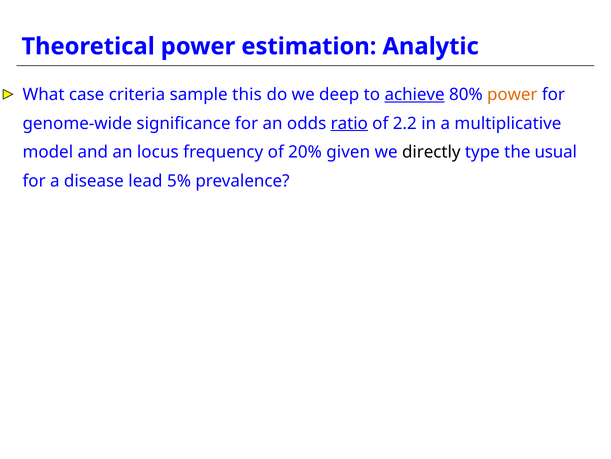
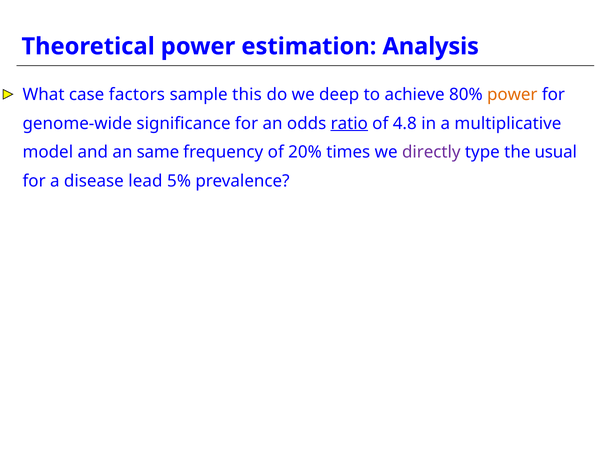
Analytic: Analytic -> Analysis
criteria: criteria -> factors
achieve underline: present -> none
2.2: 2.2 -> 4.8
locus: locus -> same
given: given -> times
directly colour: black -> purple
